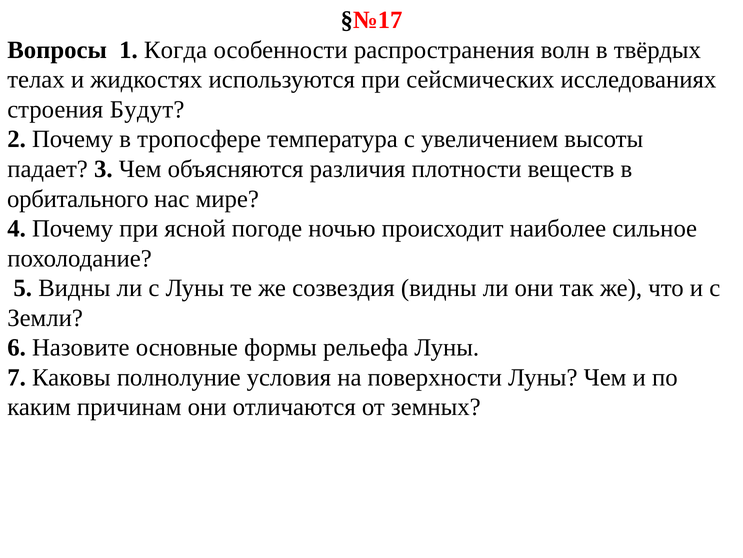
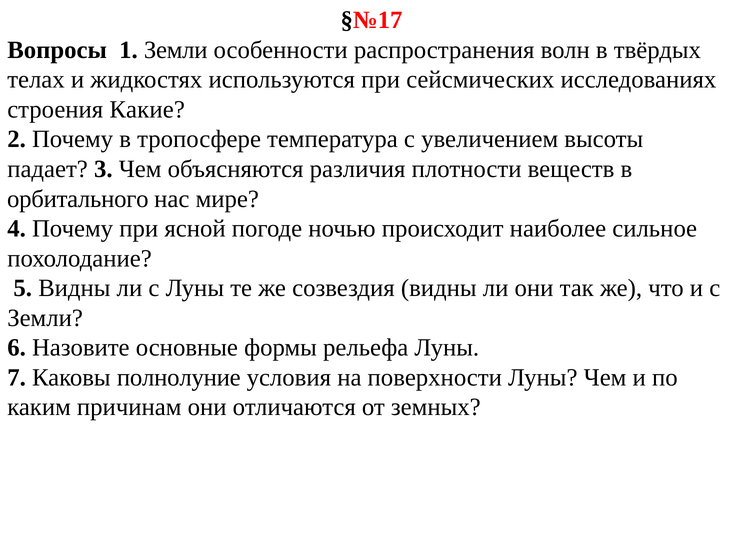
1 Когда: Когда -> Земли
Будут: Будут -> Какие
